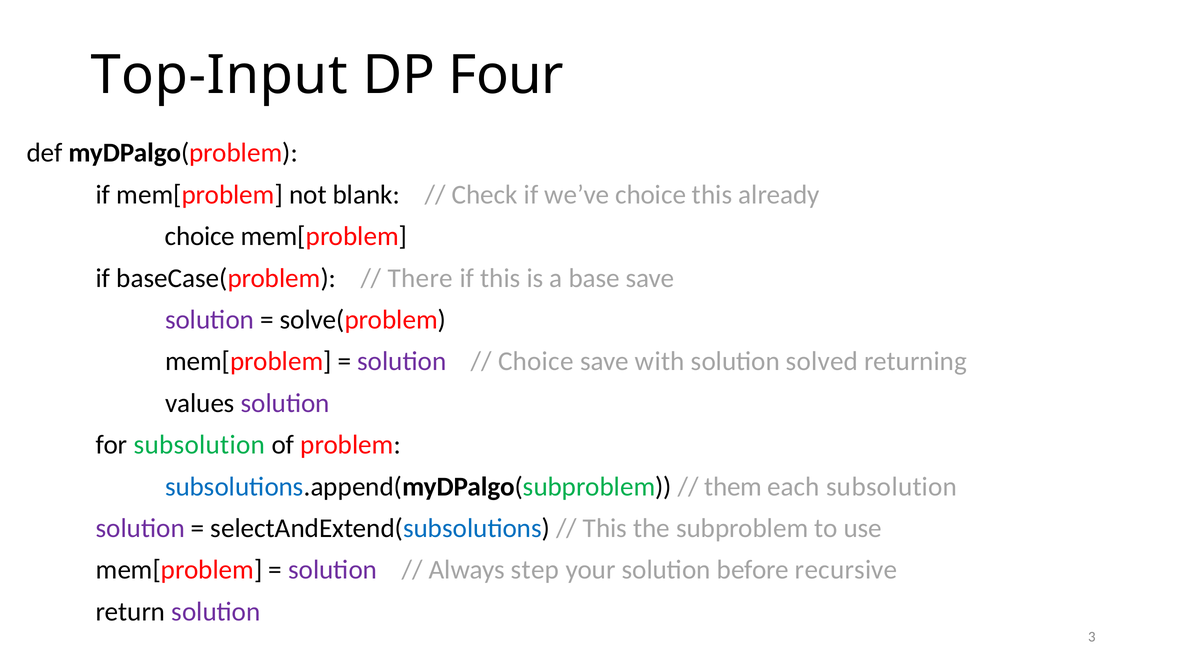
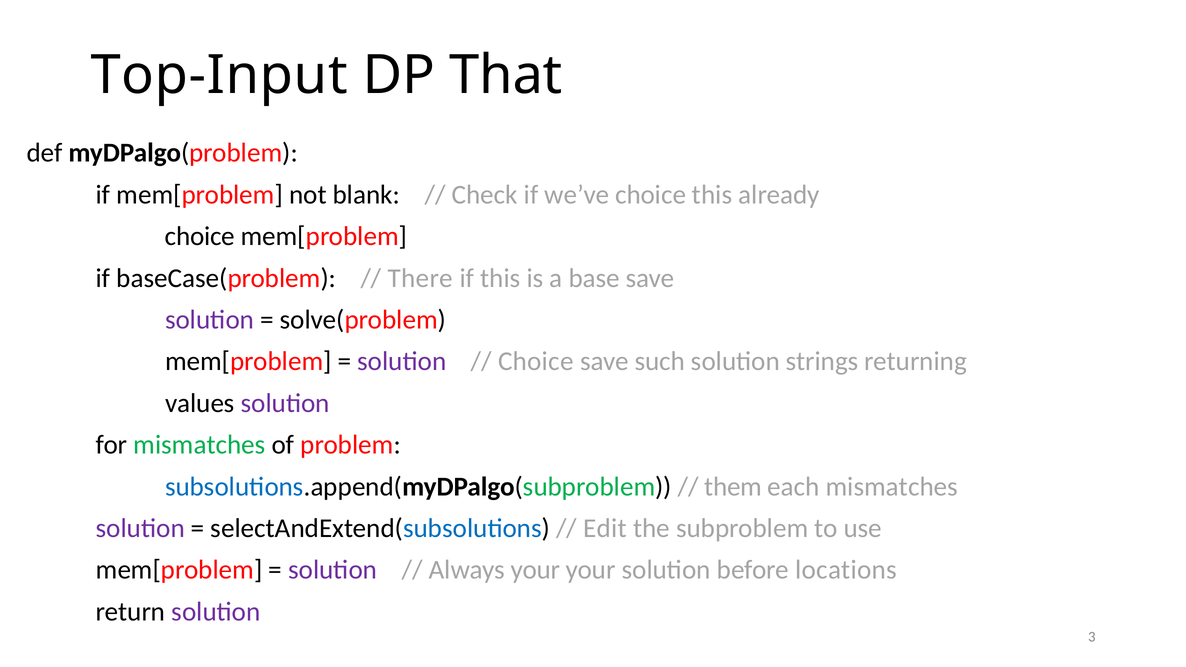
Four: Four -> That
with: with -> such
solved: solved -> strings
for subsolution: subsolution -> mismatches
each subsolution: subsolution -> mismatches
This at (605, 528): This -> Edit
Always step: step -> your
recursive: recursive -> locations
